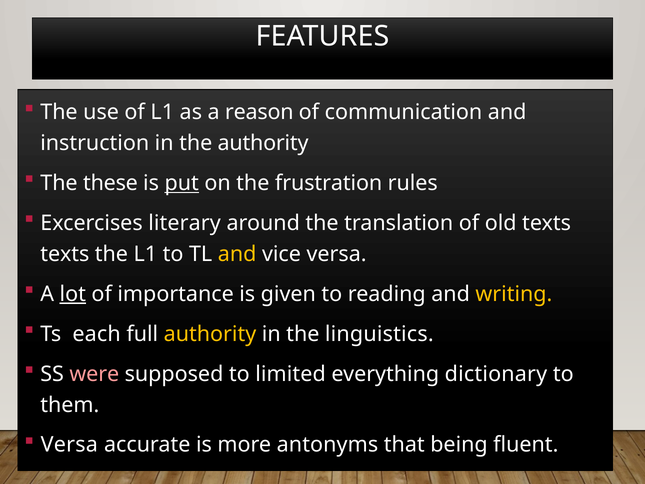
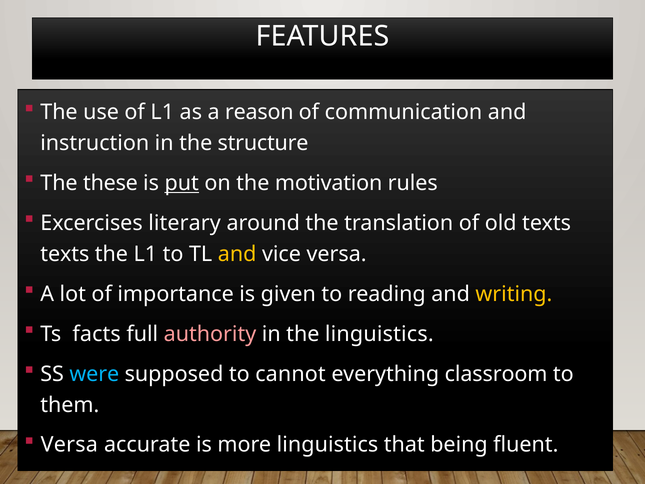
the authority: authority -> structure
frustration: frustration -> motivation
lot underline: present -> none
each: each -> facts
authority at (210, 334) colour: yellow -> pink
were colour: pink -> light blue
limited: limited -> cannot
dictionary: dictionary -> classroom
more antonyms: antonyms -> linguistics
